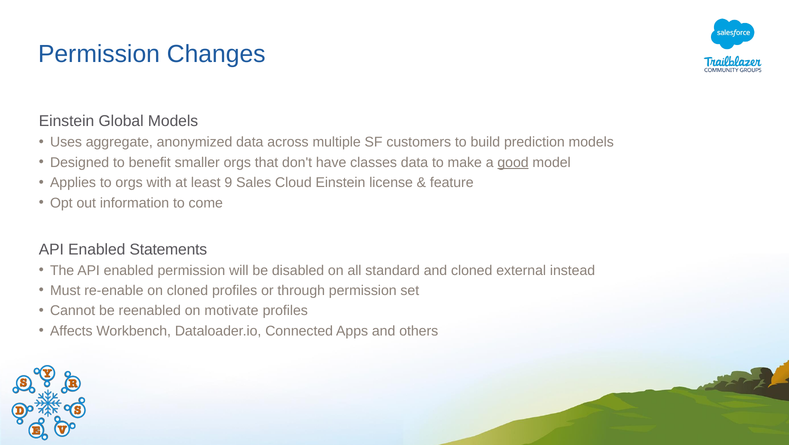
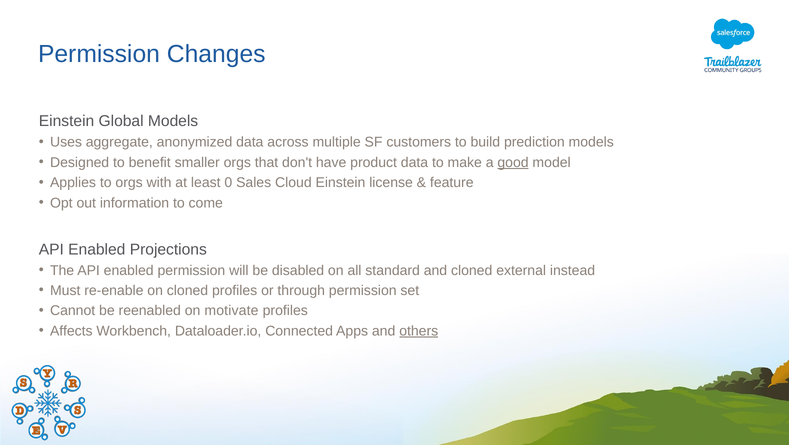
classes: classes -> product
9: 9 -> 0
Statements: Statements -> Projections
others underline: none -> present
